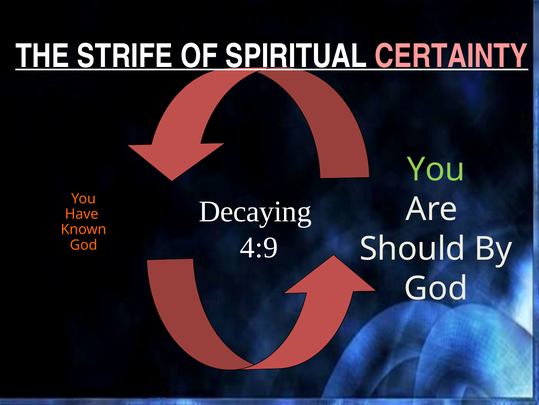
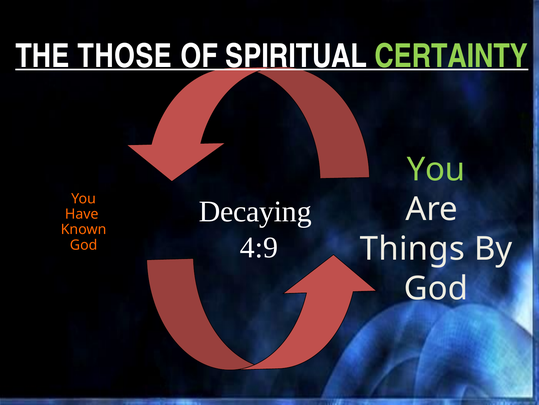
STRIFE: STRIFE -> THOSE
CERTAINTY colour: pink -> light green
Should: Should -> Things
